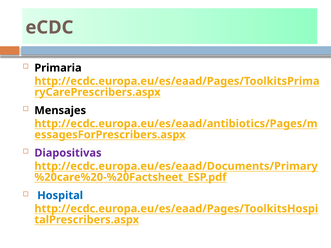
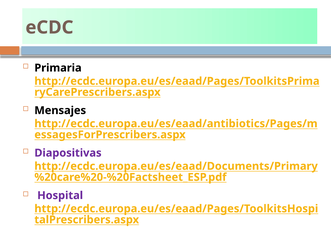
Hospital colour: blue -> purple
